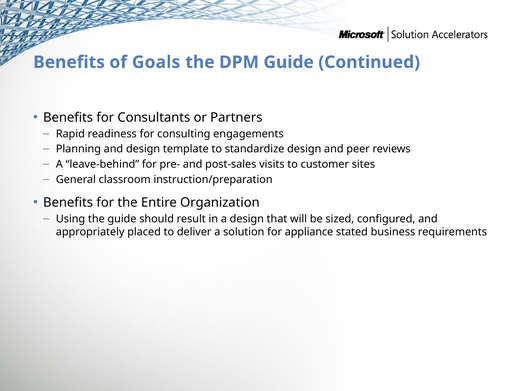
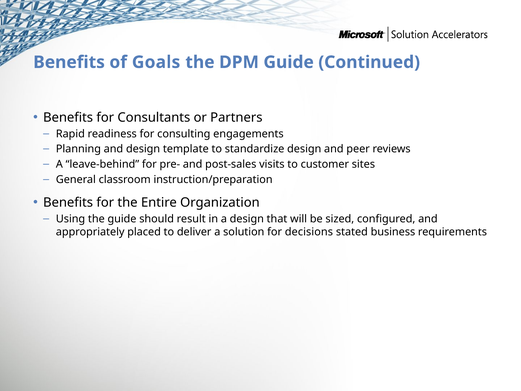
appliance: appliance -> decisions
